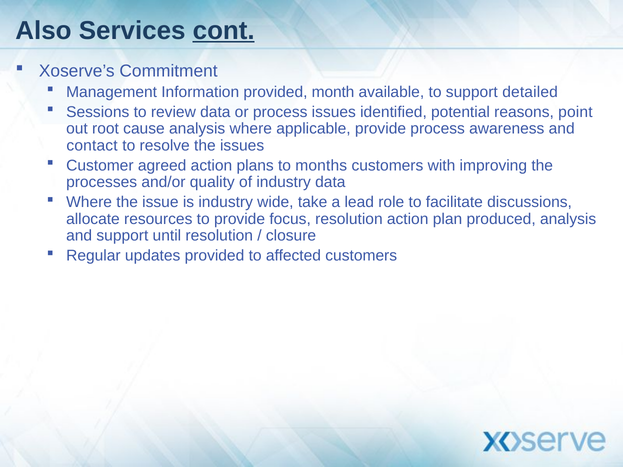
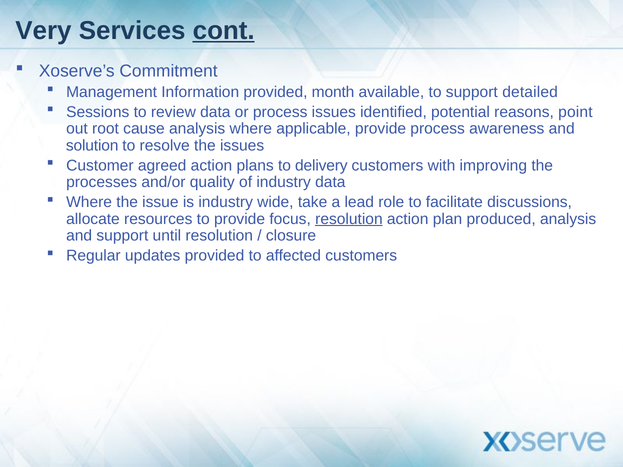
Also: Also -> Very
contact: contact -> solution
months: months -> delivery
resolution at (349, 219) underline: none -> present
